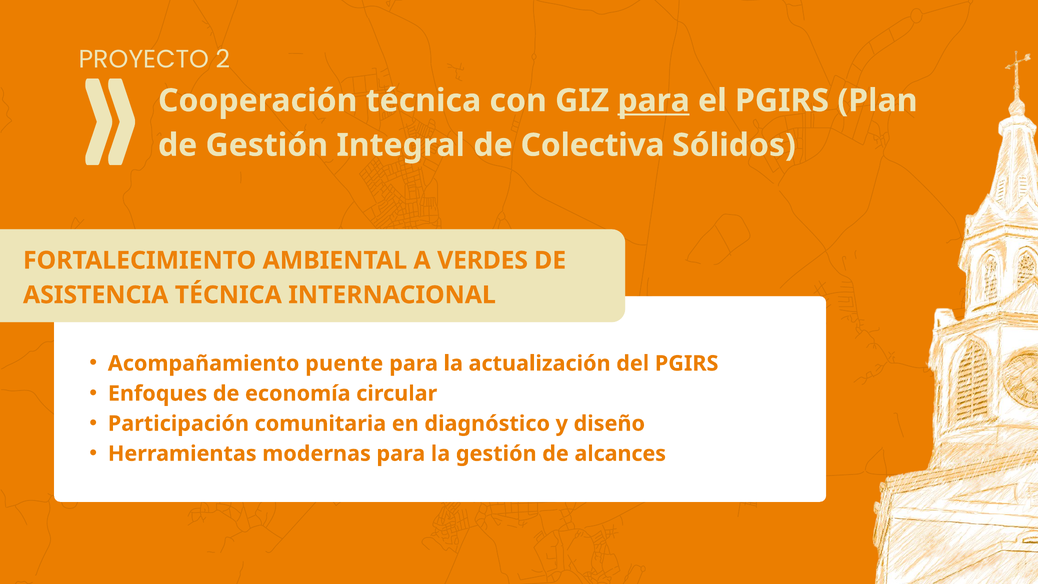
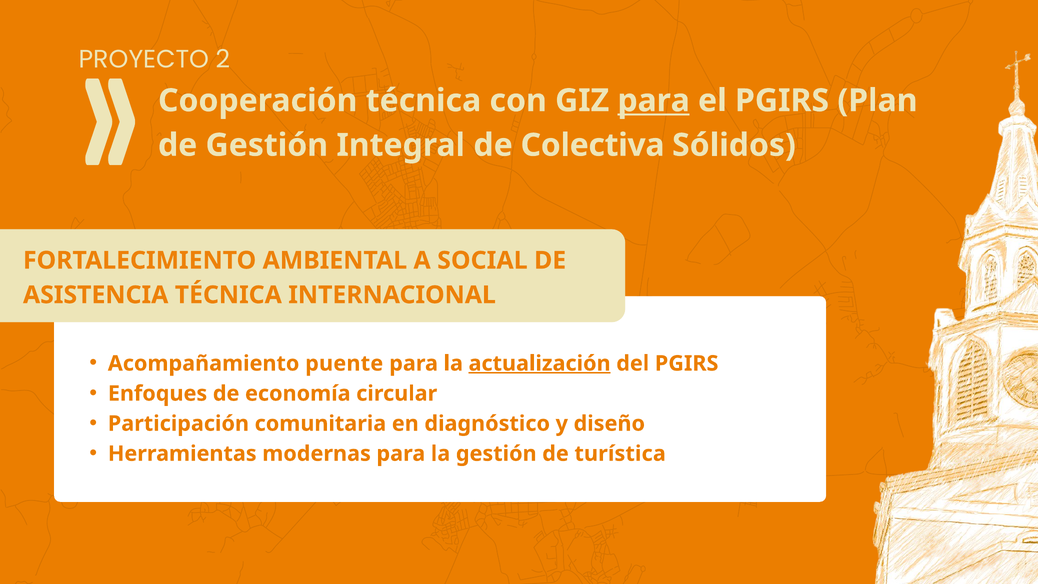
VERDES: VERDES -> SOCIAL
actualización underline: none -> present
alcances: alcances -> turística
